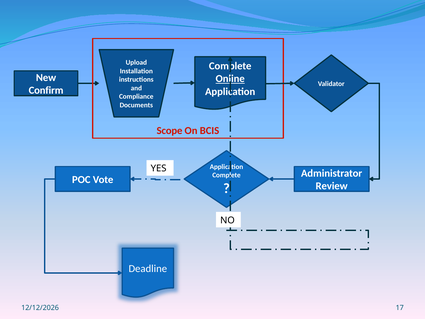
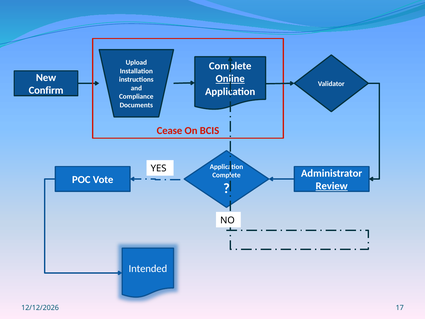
Scope: Scope -> Cease
Review underline: none -> present
Deadline: Deadline -> Intended
